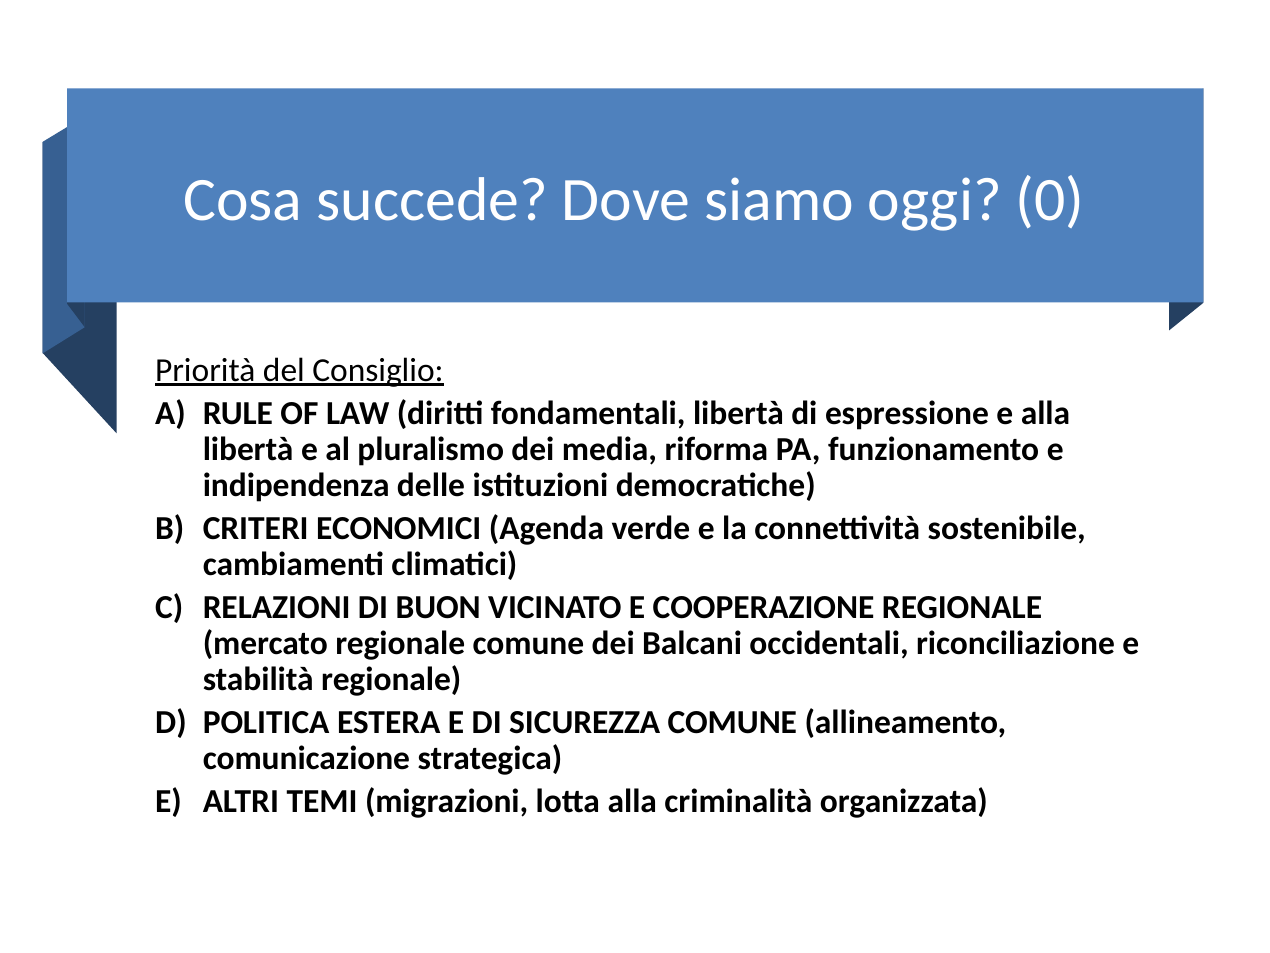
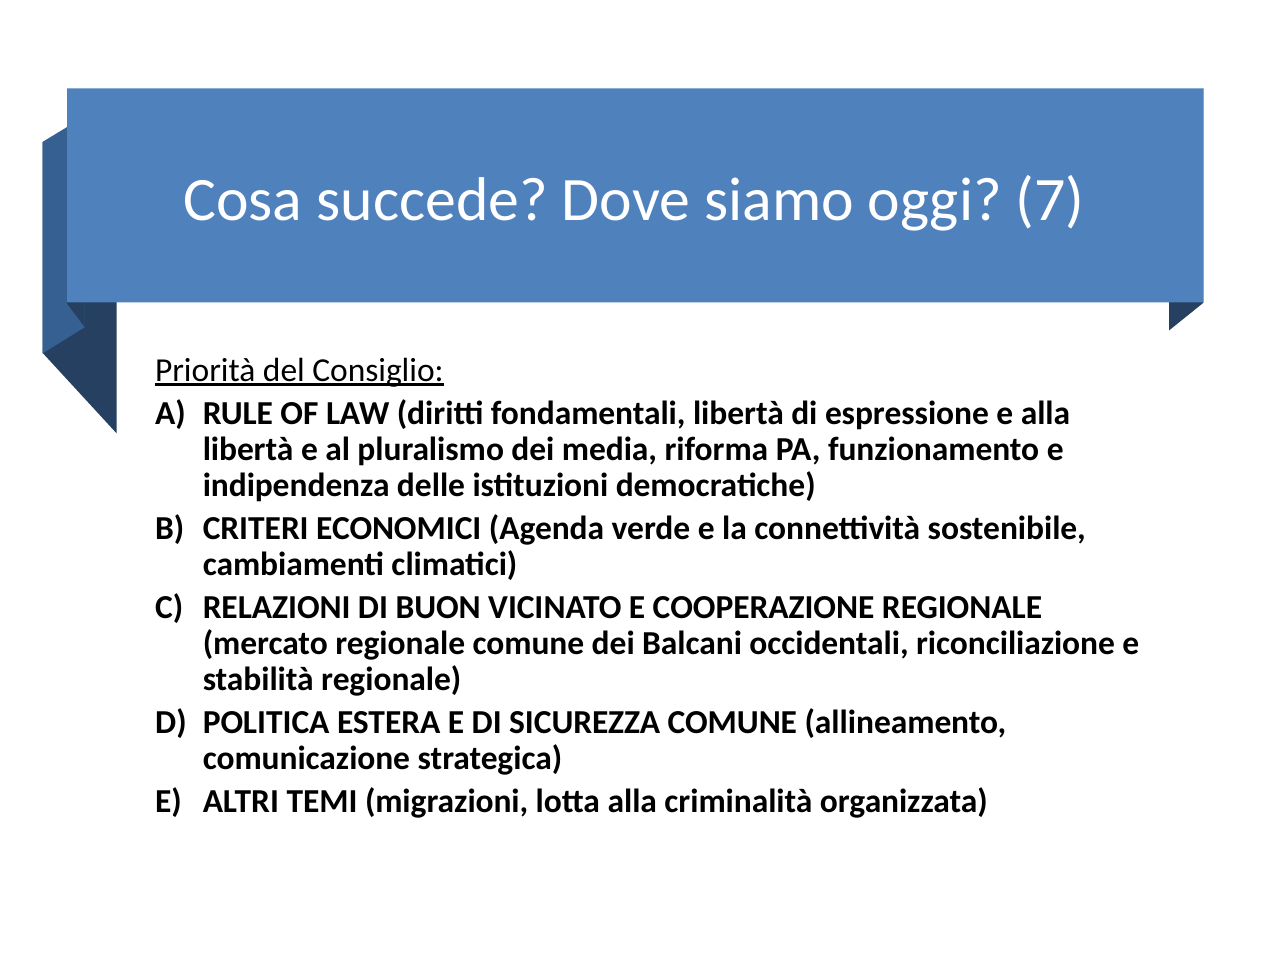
0: 0 -> 7
